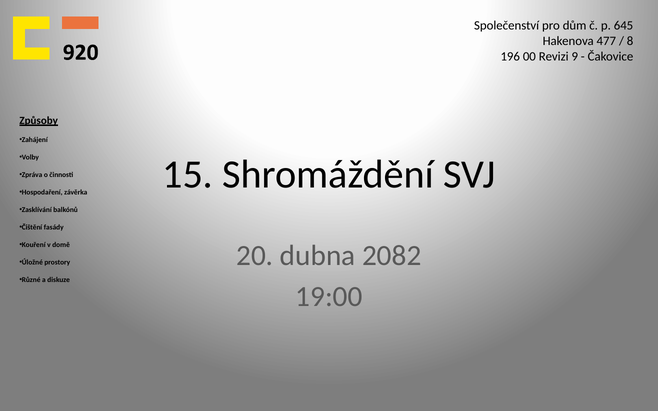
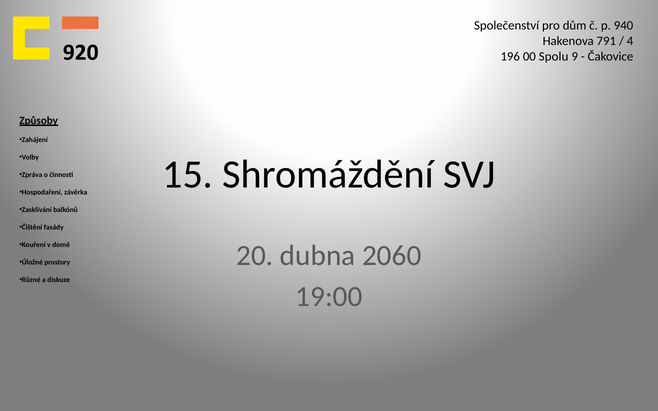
645: 645 -> 940
477: 477 -> 791
8: 8 -> 4
Revizi: Revizi -> Spolu
2082: 2082 -> 2060
